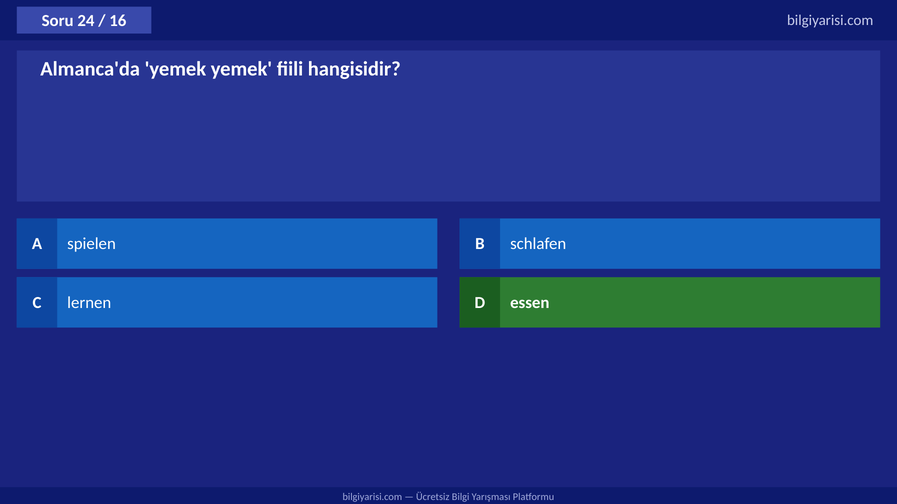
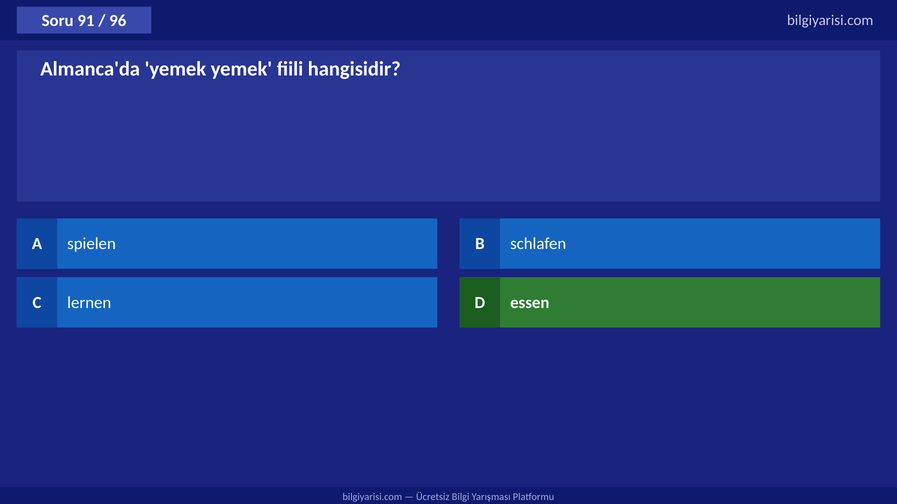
24: 24 -> 91
16: 16 -> 96
